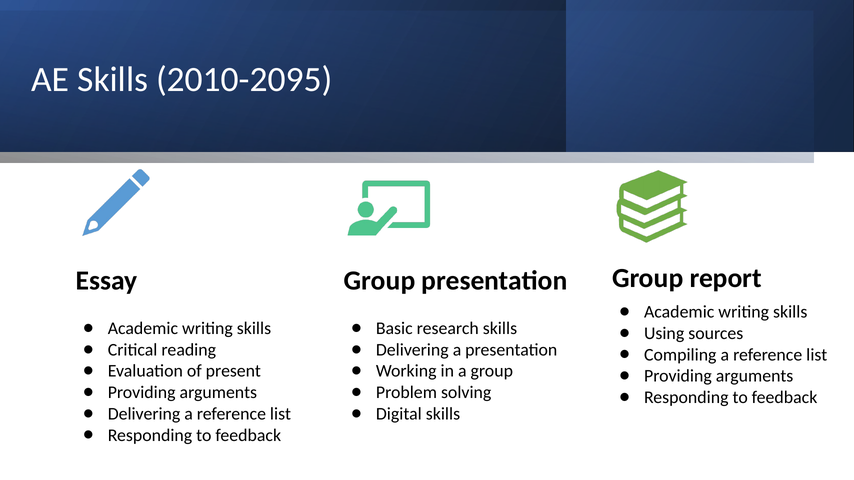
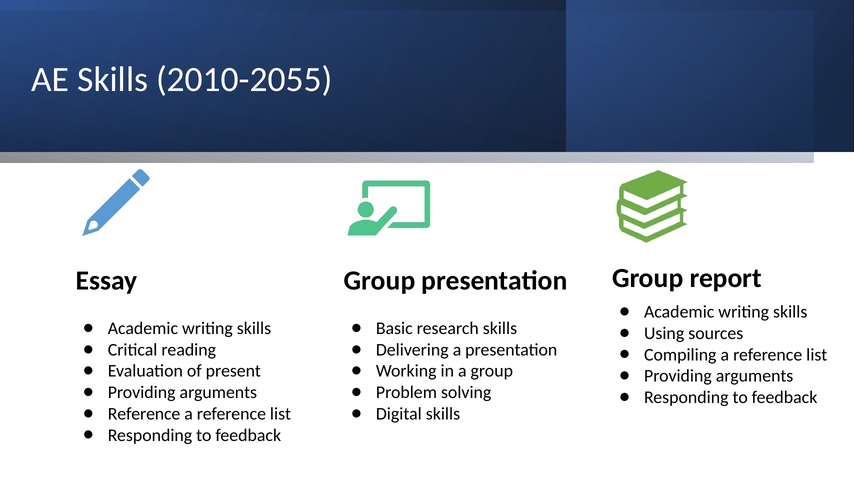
2010-2095: 2010-2095 -> 2010-2055
Delivering at (144, 414): Delivering -> Reference
